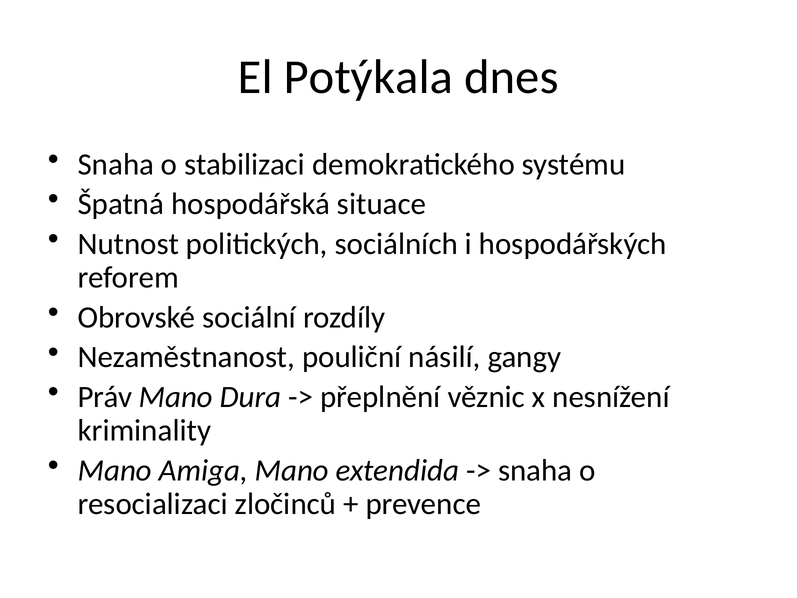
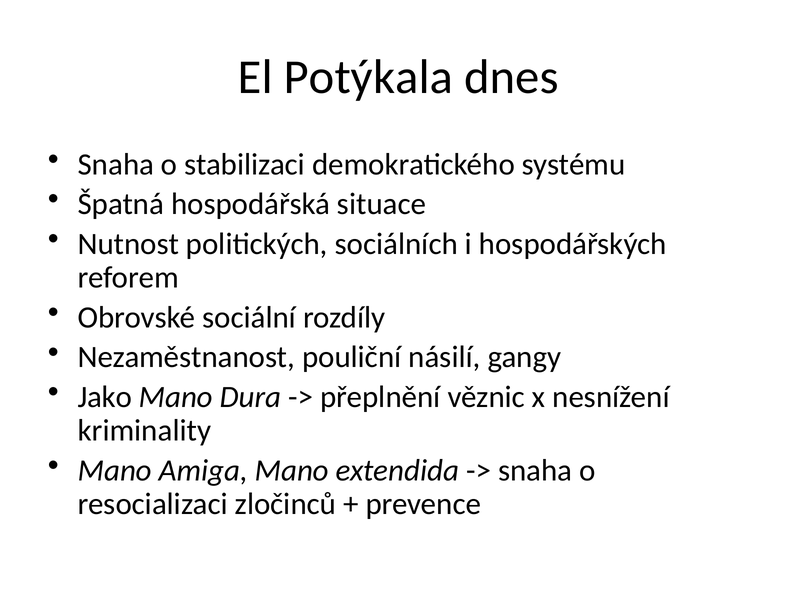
Práv: Práv -> Jako
